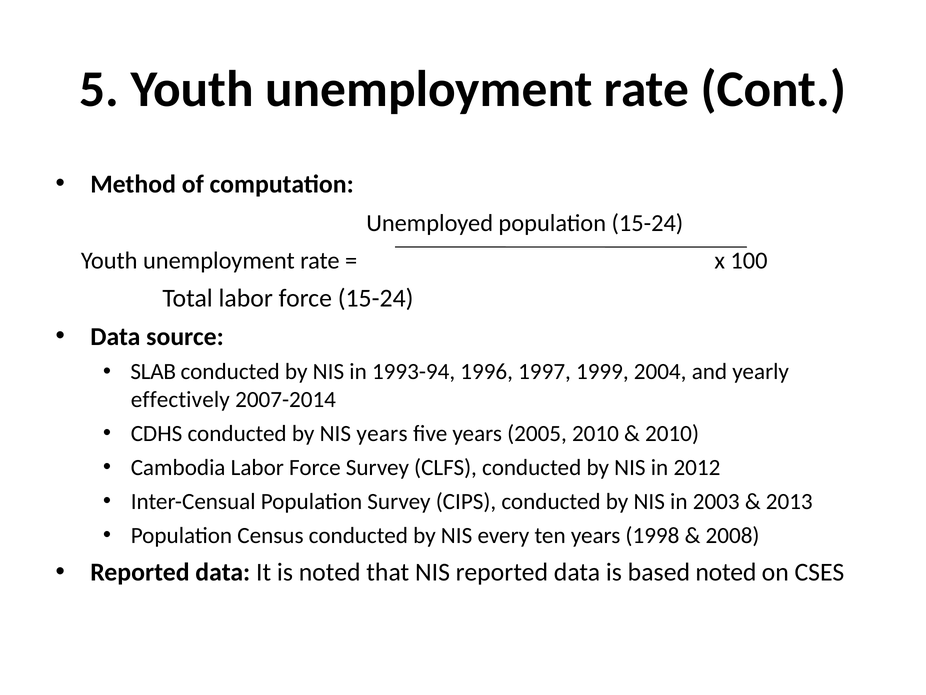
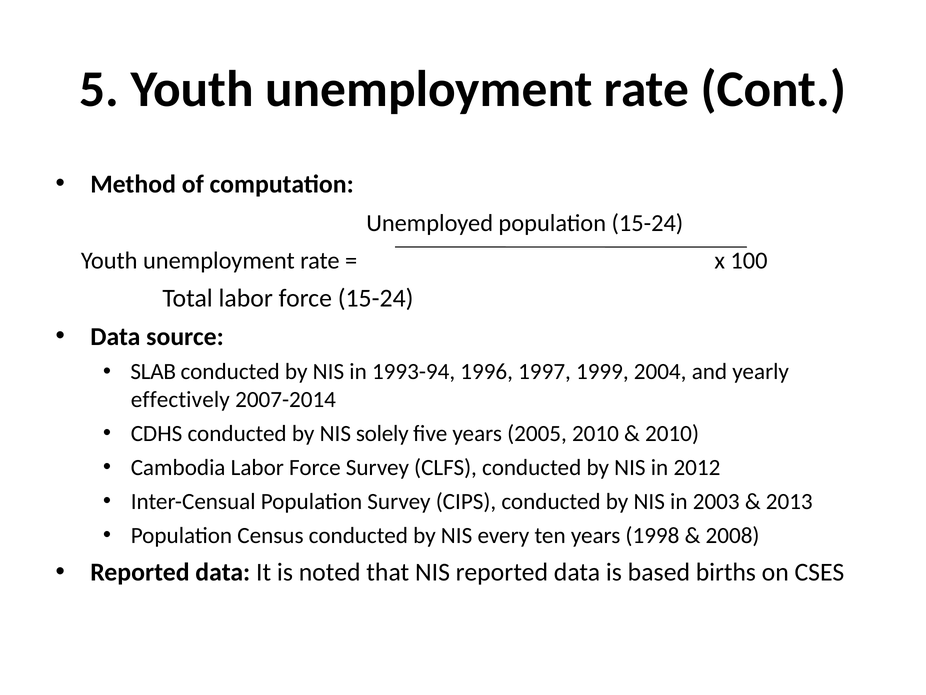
NIS years: years -> solely
based noted: noted -> births
